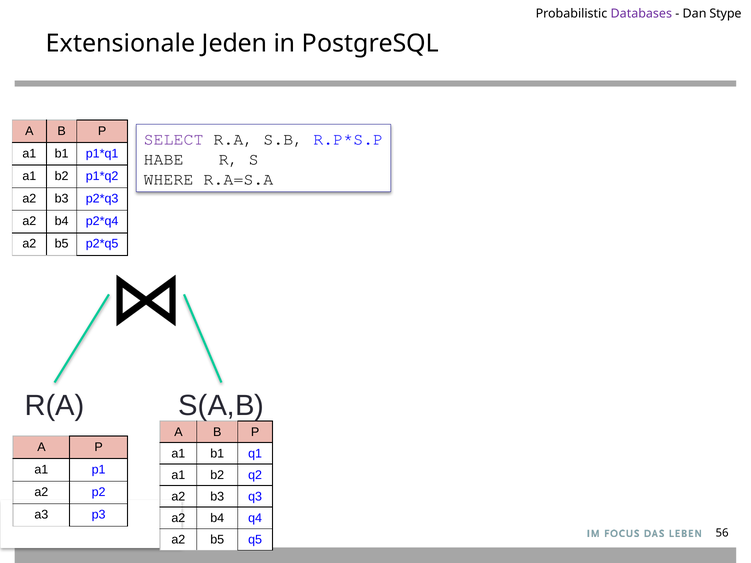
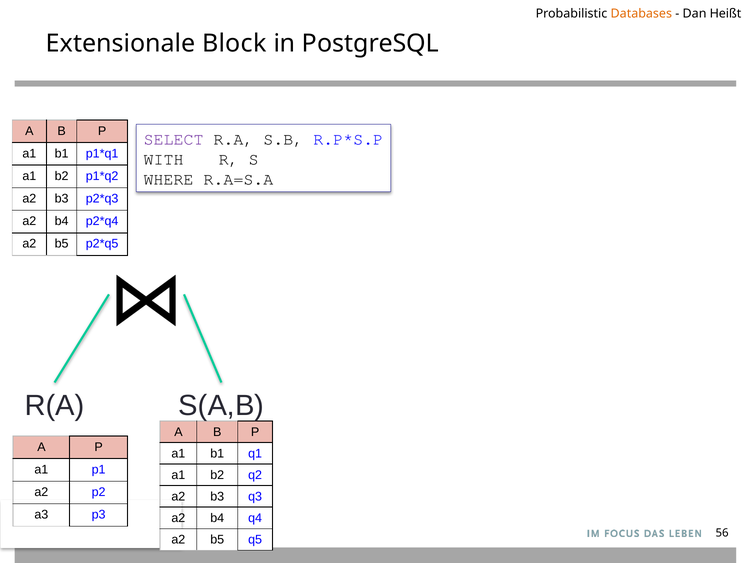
Databases colour: purple -> orange
Stype: Stype -> Heißt
Jeden: Jeden -> Block
HABE: HABE -> WITH
